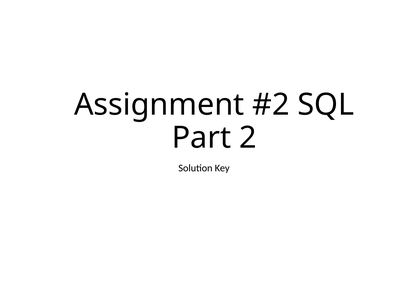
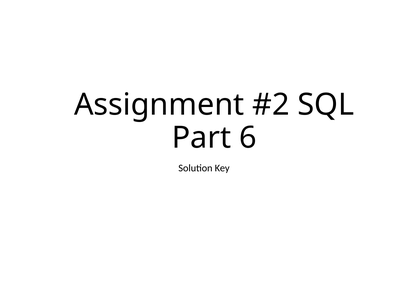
2: 2 -> 6
